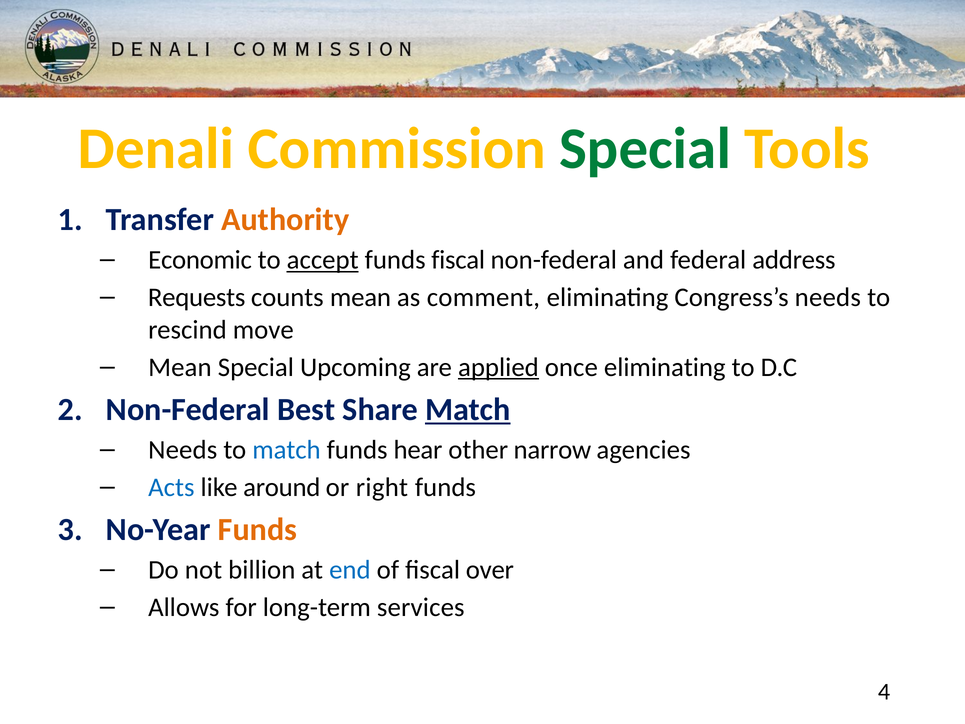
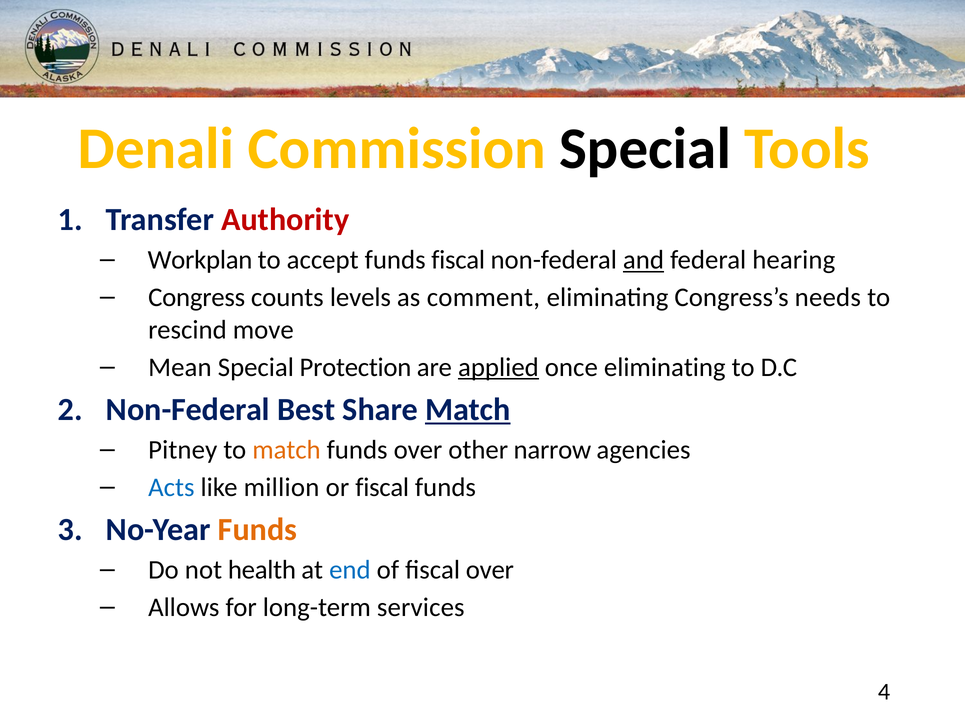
Special at (645, 149) colour: green -> black
Authority colour: orange -> red
Economic: Economic -> Workplan
accept underline: present -> none
and underline: none -> present
address: address -> hearing
Requests: Requests -> Congress
counts mean: mean -> levels
Upcoming: Upcoming -> Protection
Needs at (183, 450): Needs -> Pitney
match at (287, 450) colour: blue -> orange
funds hear: hear -> over
around: around -> million
or right: right -> fiscal
billion: billion -> health
